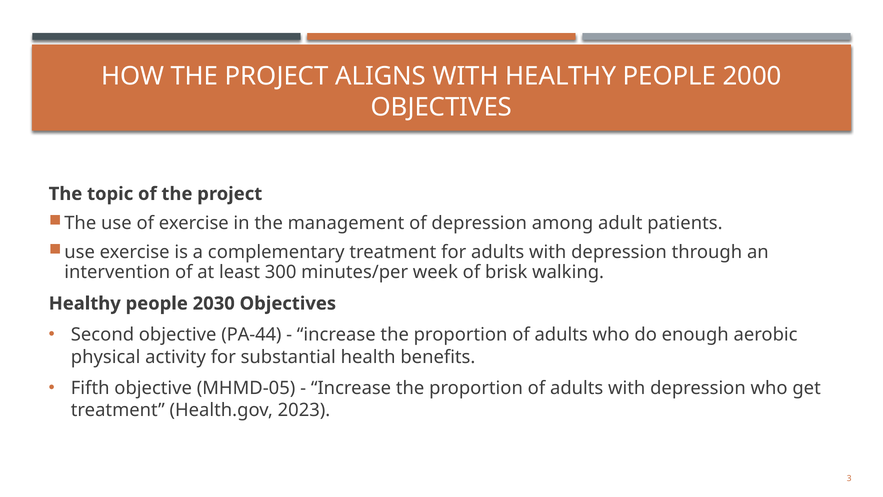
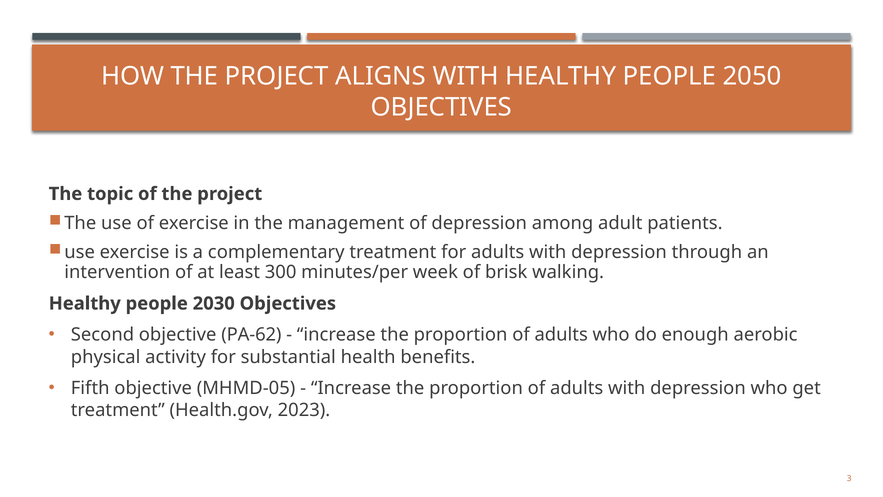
2000: 2000 -> 2050
PA-44: PA-44 -> PA-62
